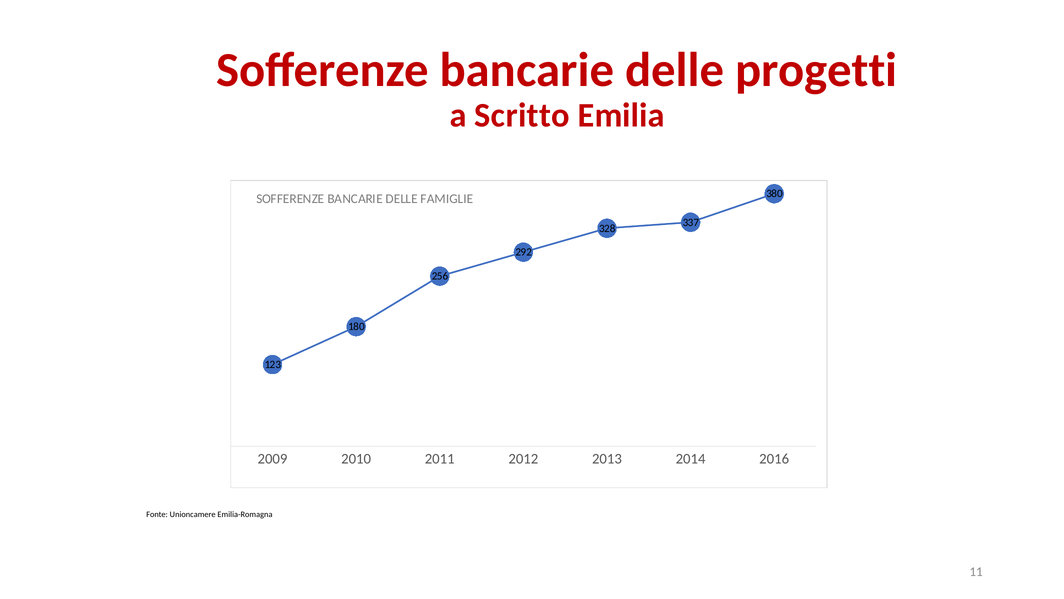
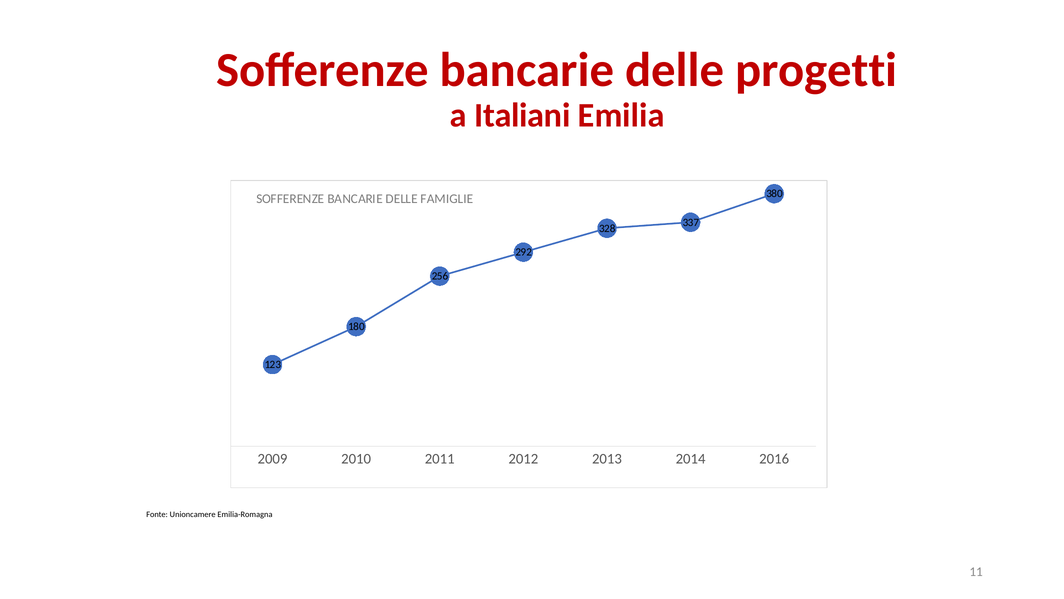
Scritto: Scritto -> Italiani
